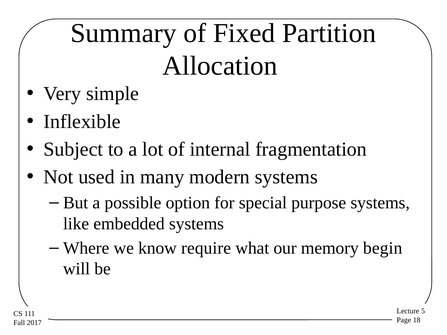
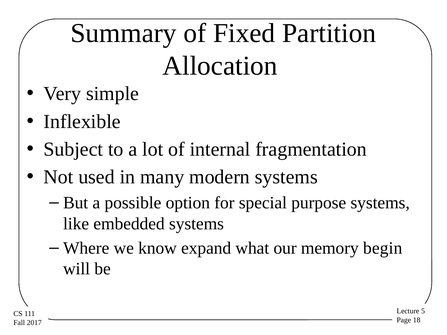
require: require -> expand
